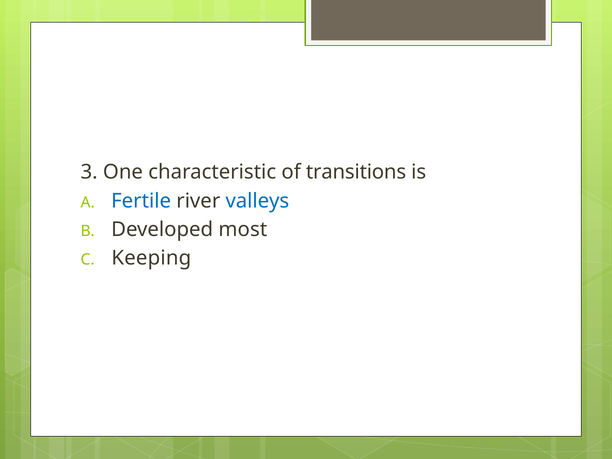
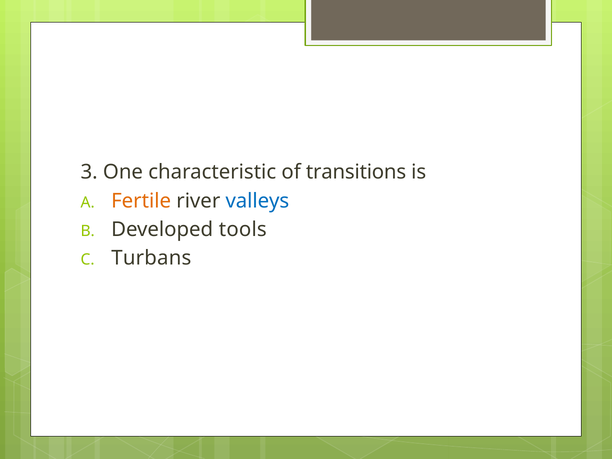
Fertile colour: blue -> orange
most: most -> tools
Keeping: Keeping -> Turbans
